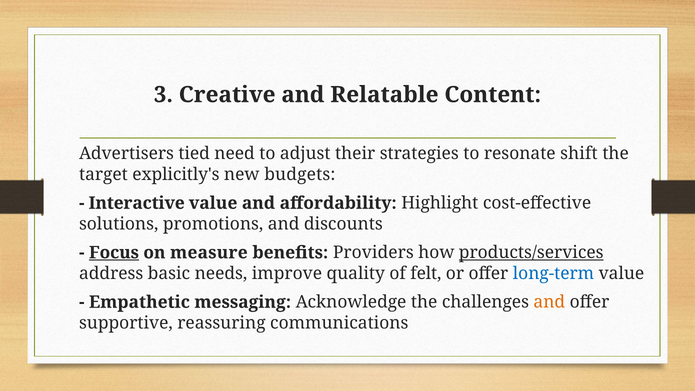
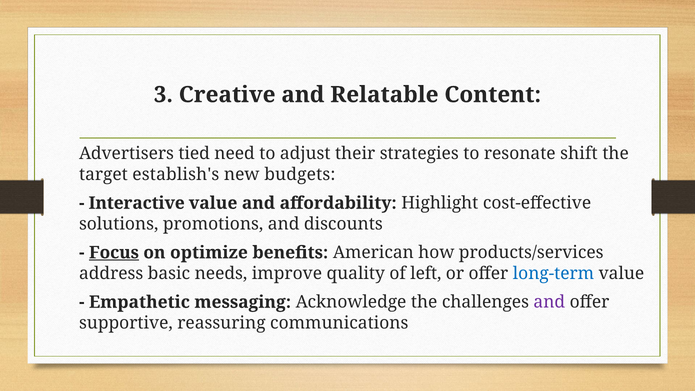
explicitly's: explicitly's -> establish's
measure: measure -> optimize
Providers: Providers -> American
products/services underline: present -> none
felt: felt -> left
and at (549, 302) colour: orange -> purple
